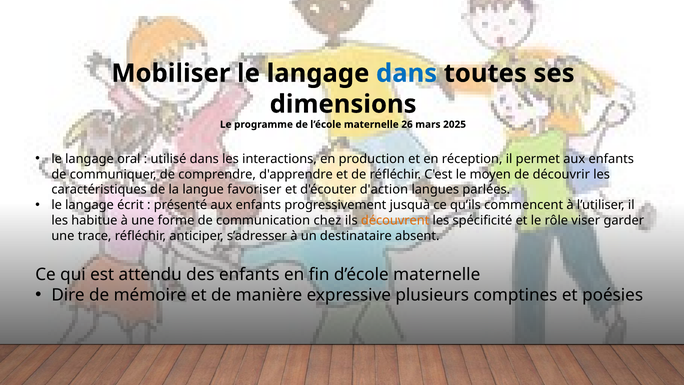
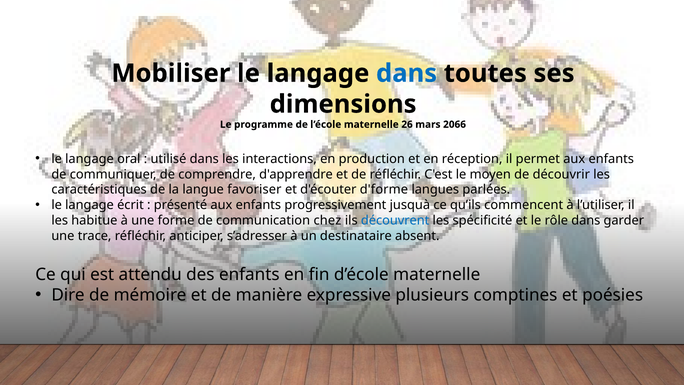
2025: 2025 -> 2066
d'action: d'action -> d'forme
découvrent colour: orange -> blue
rôle viser: viser -> dans
